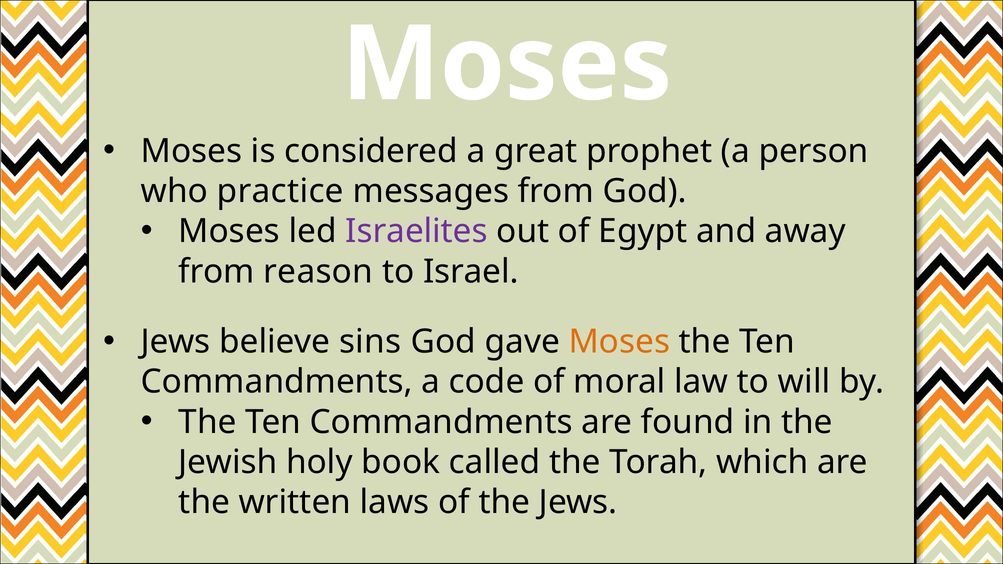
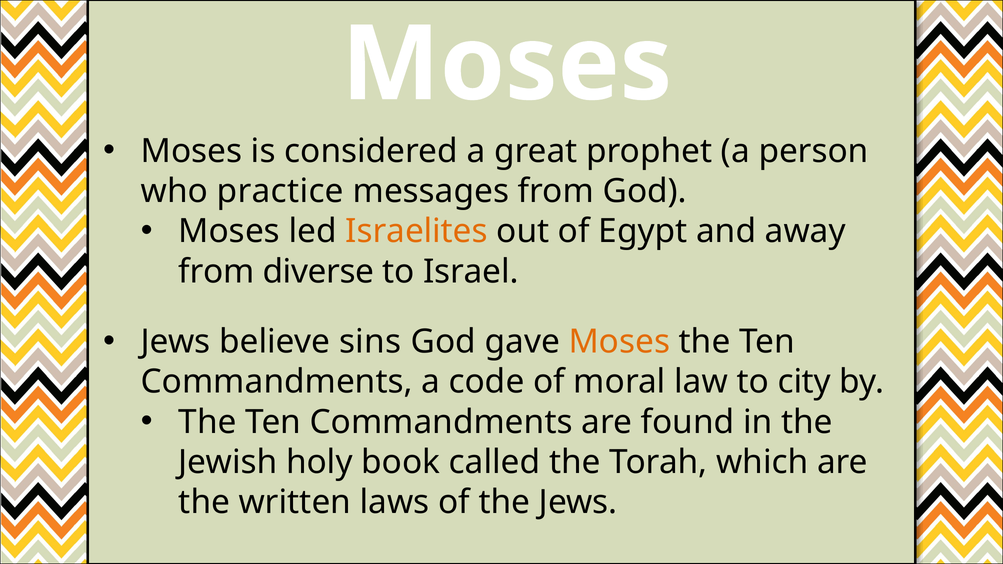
Israelites colour: purple -> orange
reason: reason -> diverse
will: will -> city
